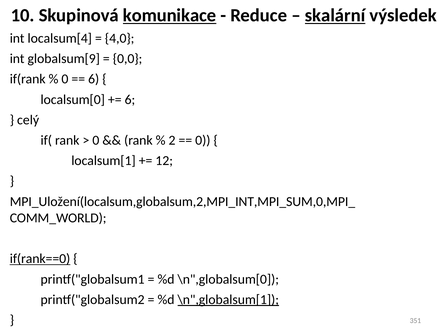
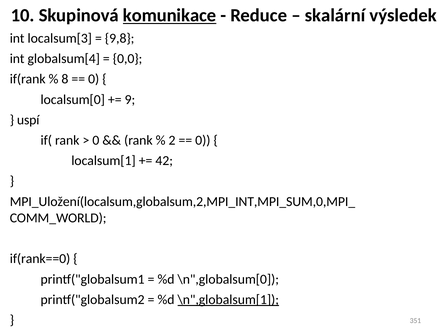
skalární underline: present -> none
localsum[4: localsum[4 -> localsum[3
4,0: 4,0 -> 9,8
globalsum[9: globalsum[9 -> globalsum[4
0 at (65, 79): 0 -> 8
6 at (94, 79): 6 -> 0
6 at (130, 100): 6 -> 9
celý: celý -> uspí
12: 12 -> 42
if(rank==0 underline: present -> none
